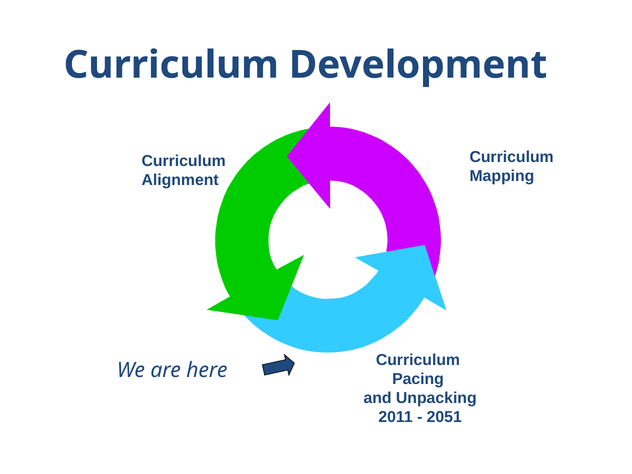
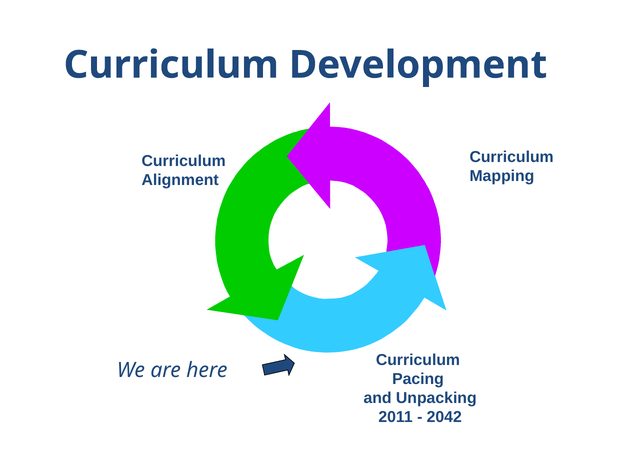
2051: 2051 -> 2042
